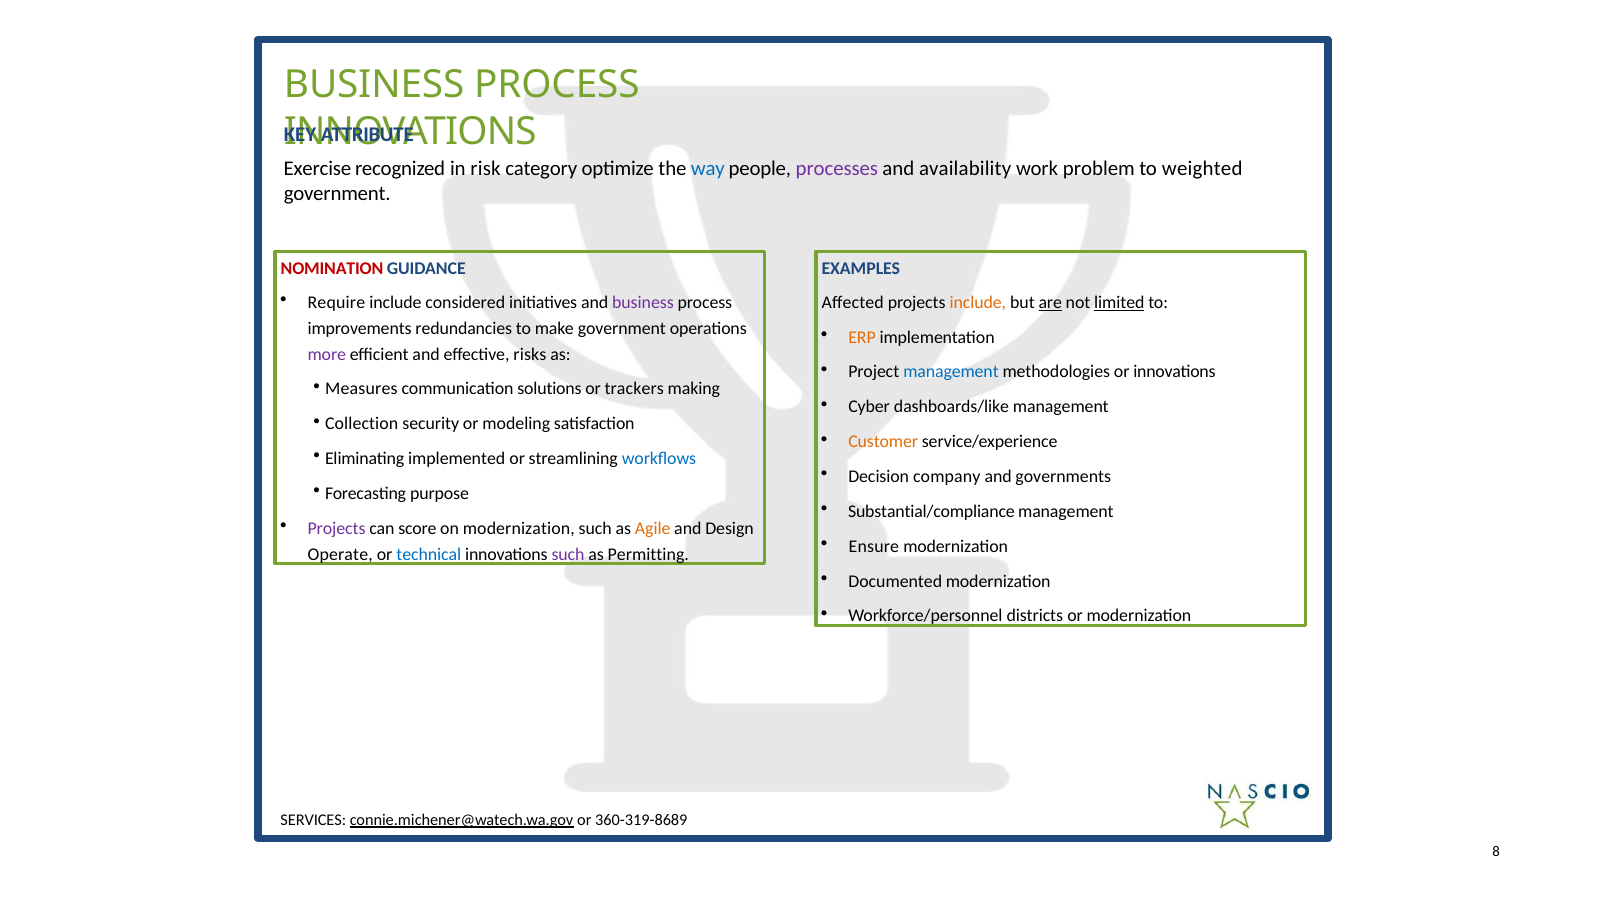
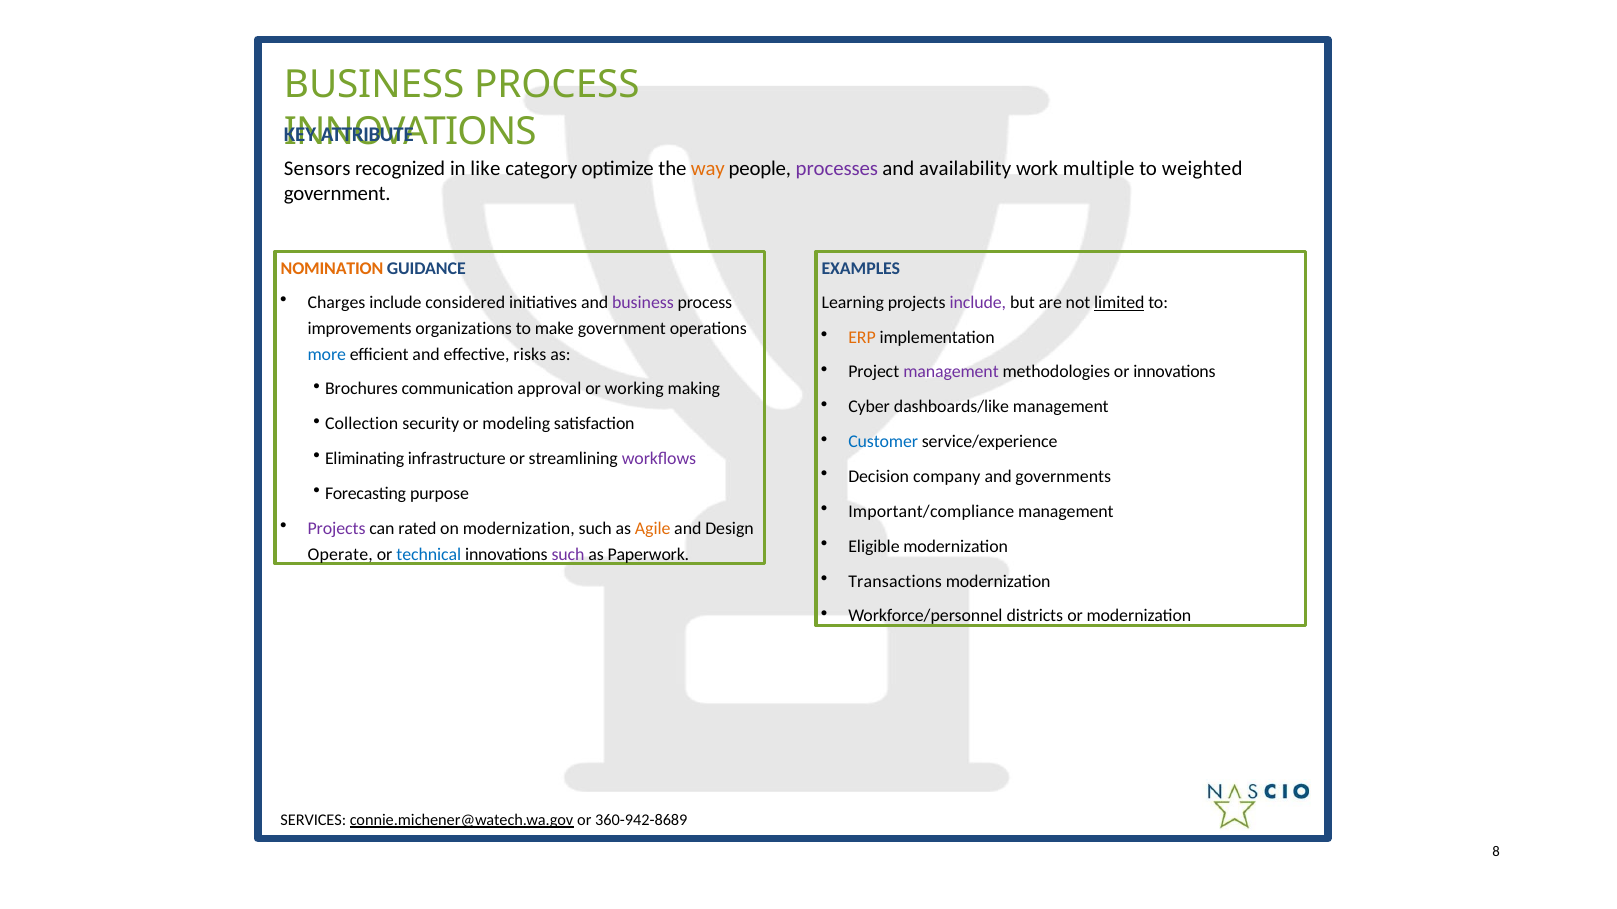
Exercise: Exercise -> Sensors
risk: risk -> like
way colour: blue -> orange
problem: problem -> multiple
NOMINATION colour: red -> orange
Require: Require -> Charges
Aﬀected: Aﬀected -> Learning
include at (978, 303) colour: orange -> purple
are underline: present -> none
redundancies: redundancies -> organizations
more colour: purple -> blue
management at (951, 372) colour: blue -> purple
Measures: Measures -> Brochures
solutions: solutions -> approval
trackers: trackers -> working
Customer colour: orange -> blue
implemented: implemented -> infrastructure
workﬂows colour: blue -> purple
Substantial/compliance: Substantial/compliance -> Important/compliance
score: score -> rated
Ensure: Ensure -> Eligible
Permitting: Permitting -> Paperwork
Documented: Documented -> Transactions
360-319-8689: 360-319-8689 -> 360-942-8689
